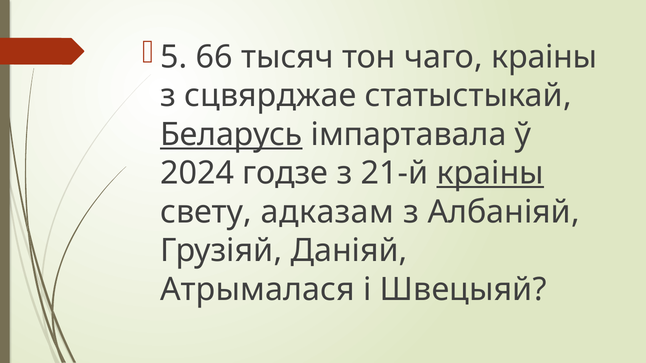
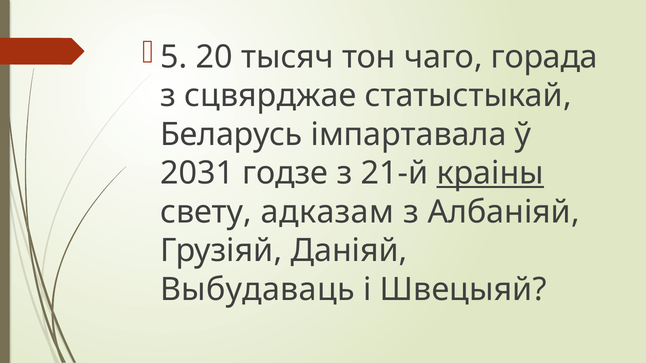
66: 66 -> 20
чаго краіны: краіны -> горада
Беларусь underline: present -> none
2024: 2024 -> 2031
Атрымалася: Атрымалася -> Выбудаваць
